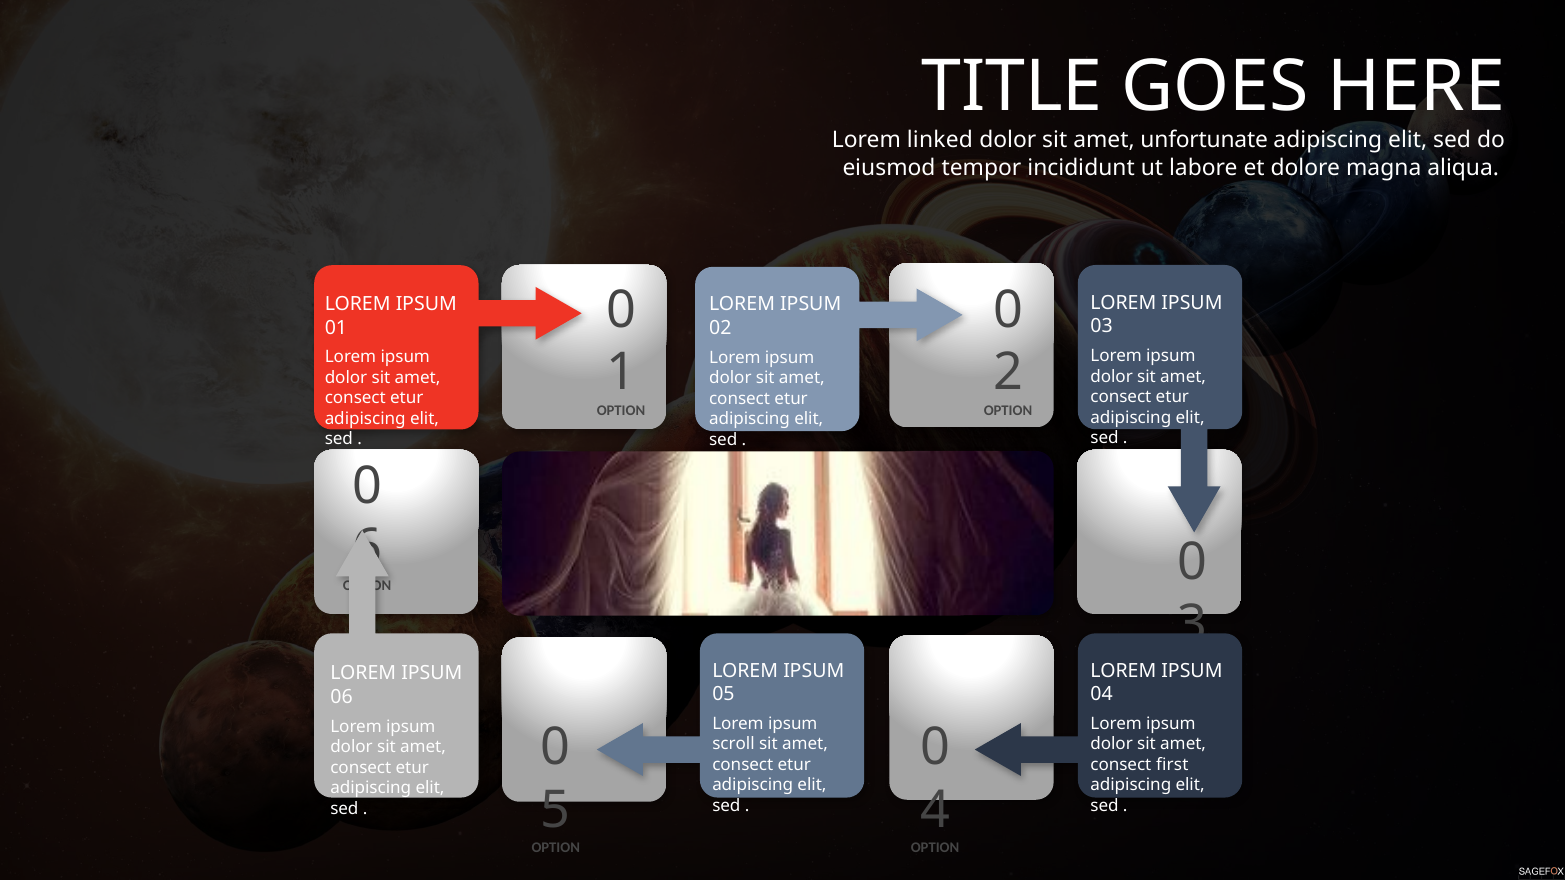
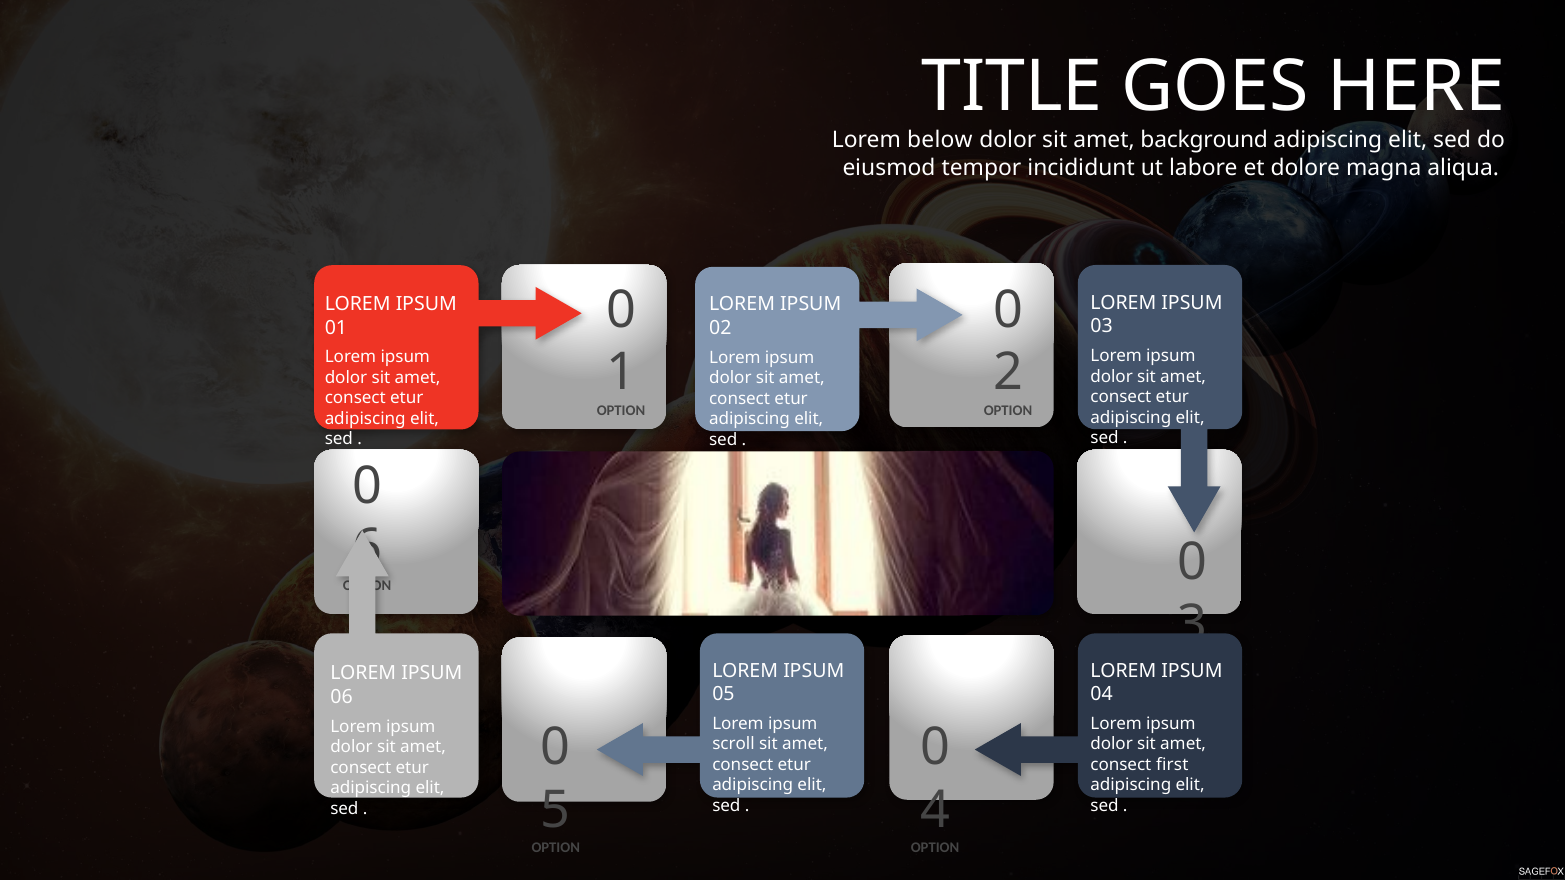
linked: linked -> below
unfortunate: unfortunate -> background
